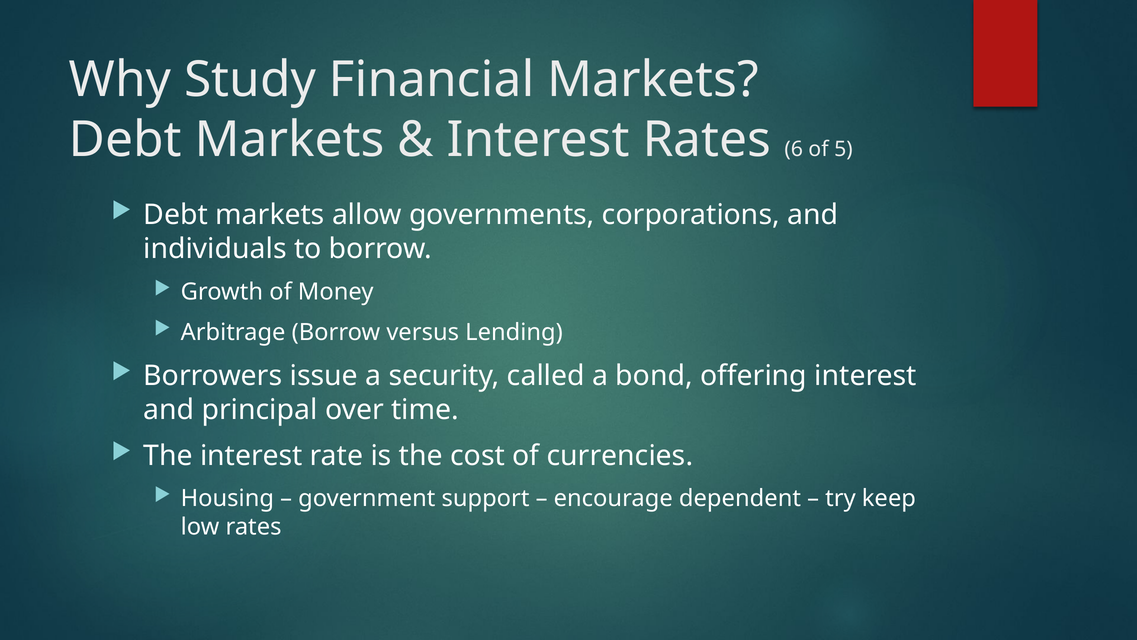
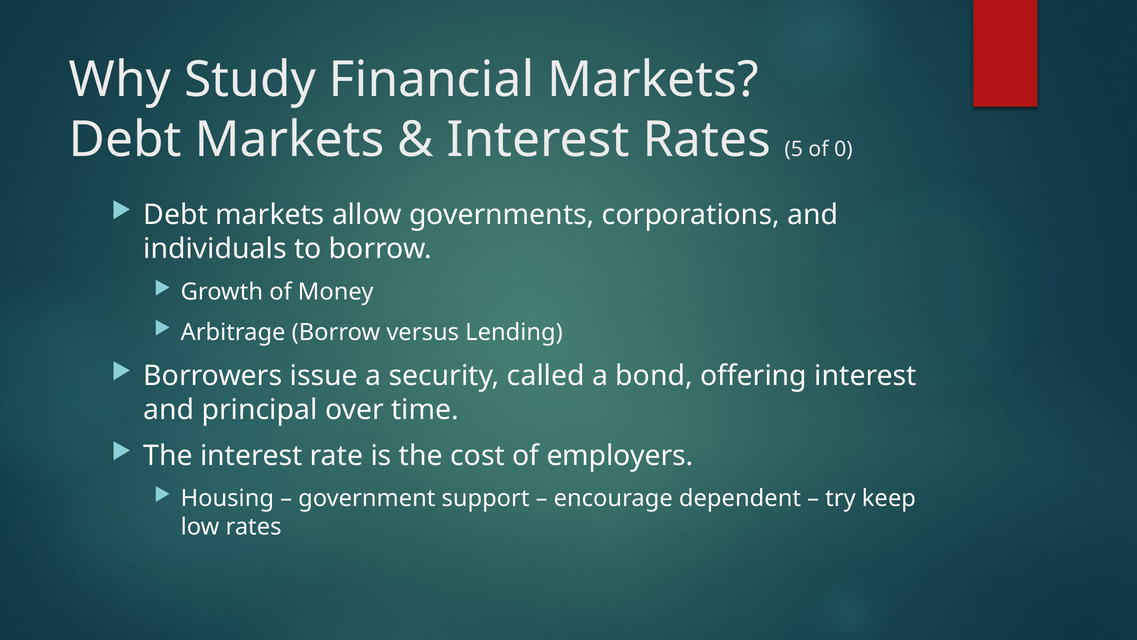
6: 6 -> 5
5: 5 -> 0
currencies: currencies -> employers
